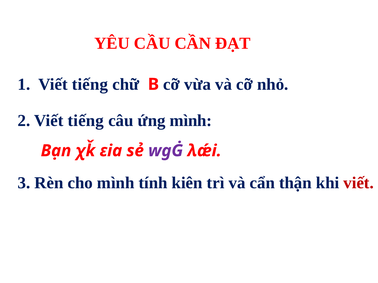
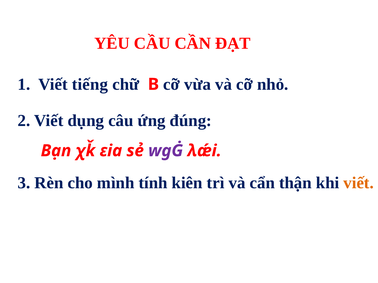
2 Viết tiếng: tiếng -> dụng
ứng mình: mình -> đúng
viết at (359, 183) colour: red -> orange
